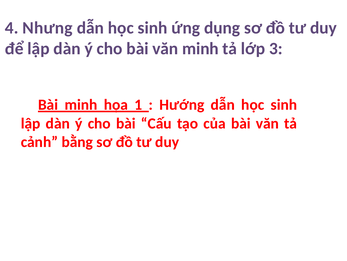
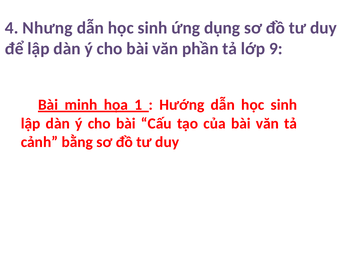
văn minh: minh -> phần
3: 3 -> 9
